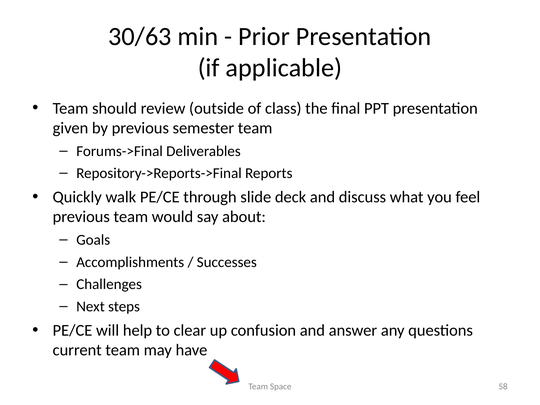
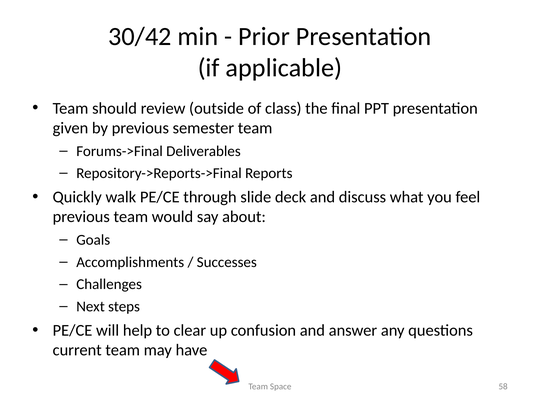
30/63: 30/63 -> 30/42
